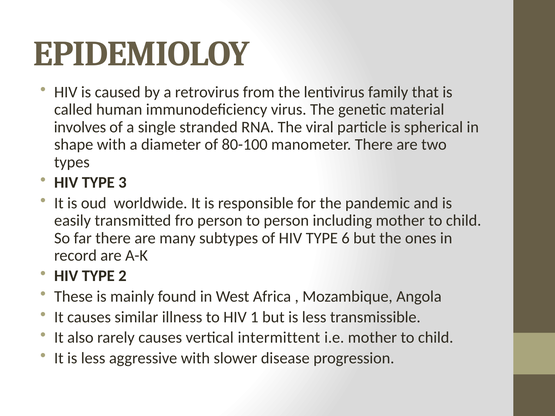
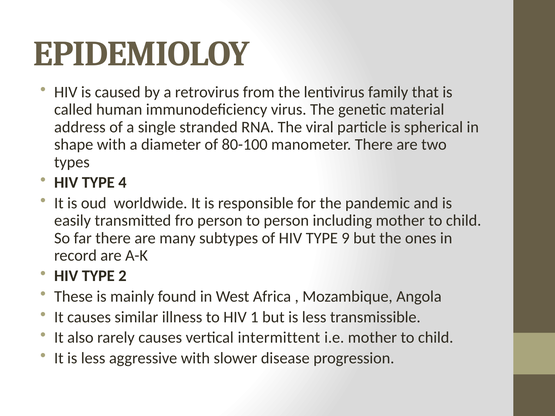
involves: involves -> address
3: 3 -> 4
6: 6 -> 9
